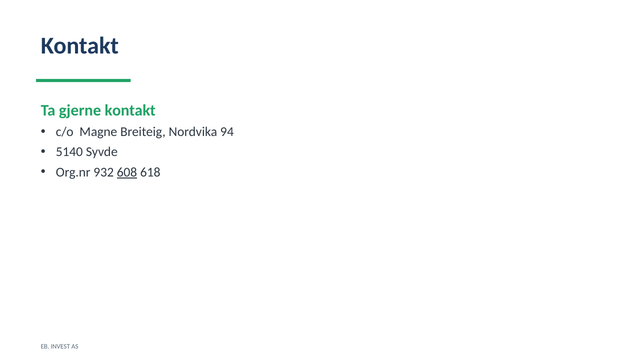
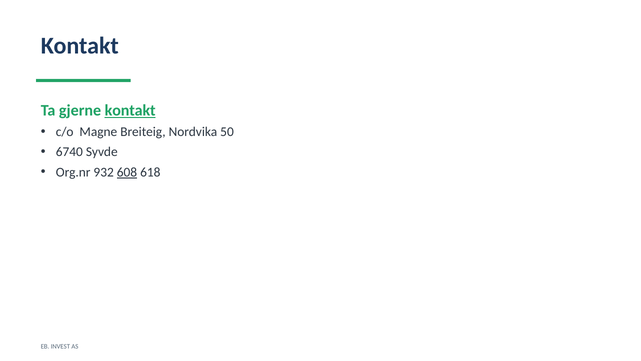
kontakt at (130, 110) underline: none -> present
94: 94 -> 50
5140: 5140 -> 6740
